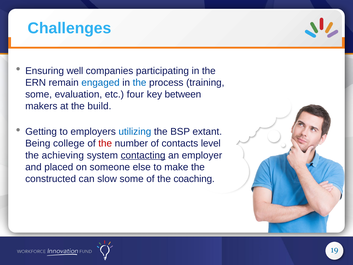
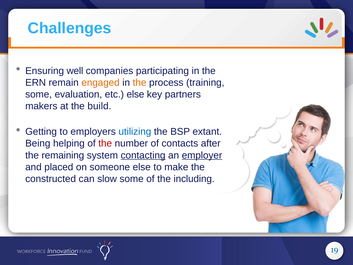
engaged colour: blue -> orange
the at (140, 82) colour: blue -> orange
etc four: four -> else
between: between -> partners
college: college -> helping
level: level -> after
achieving: achieving -> remaining
employer underline: none -> present
coaching: coaching -> including
